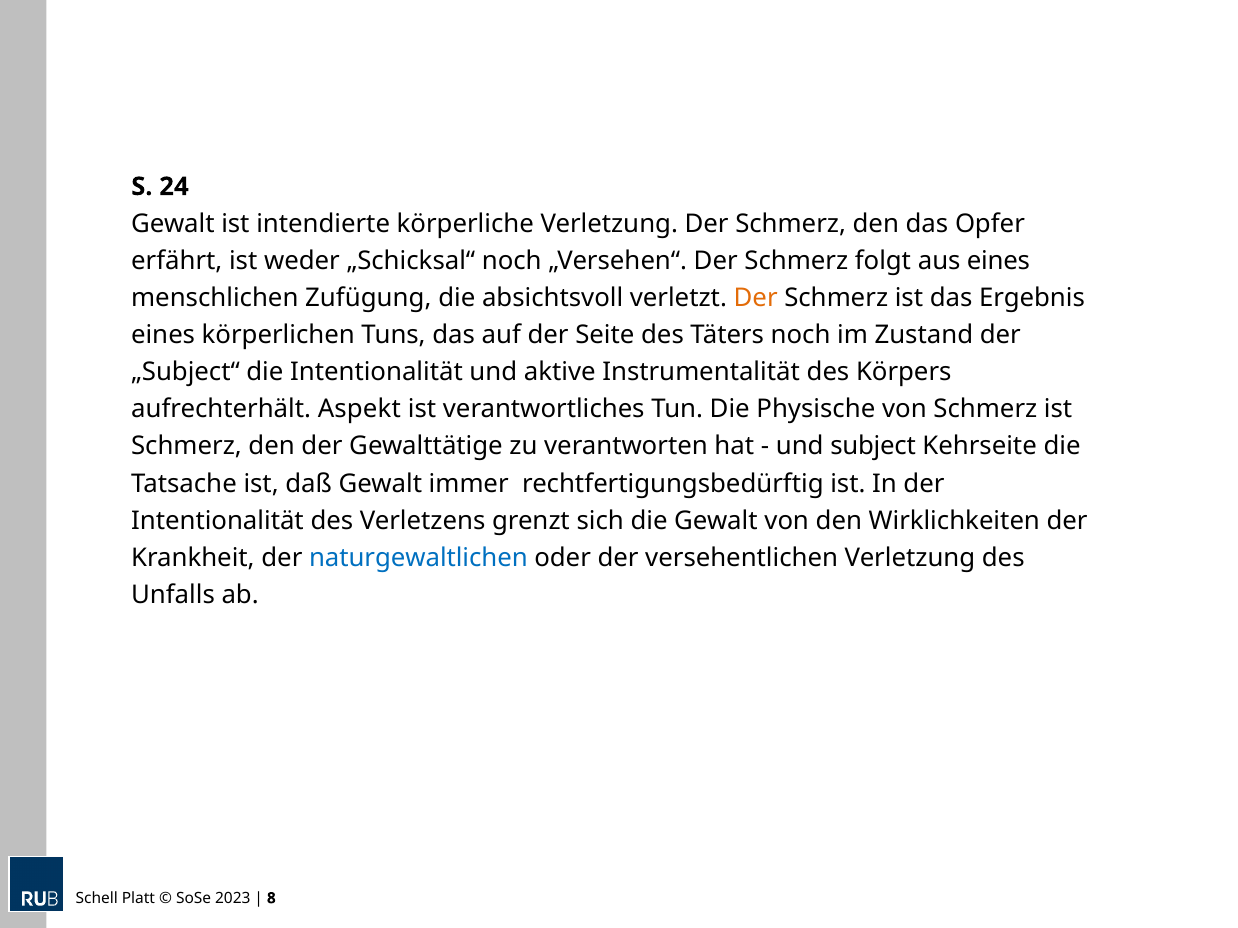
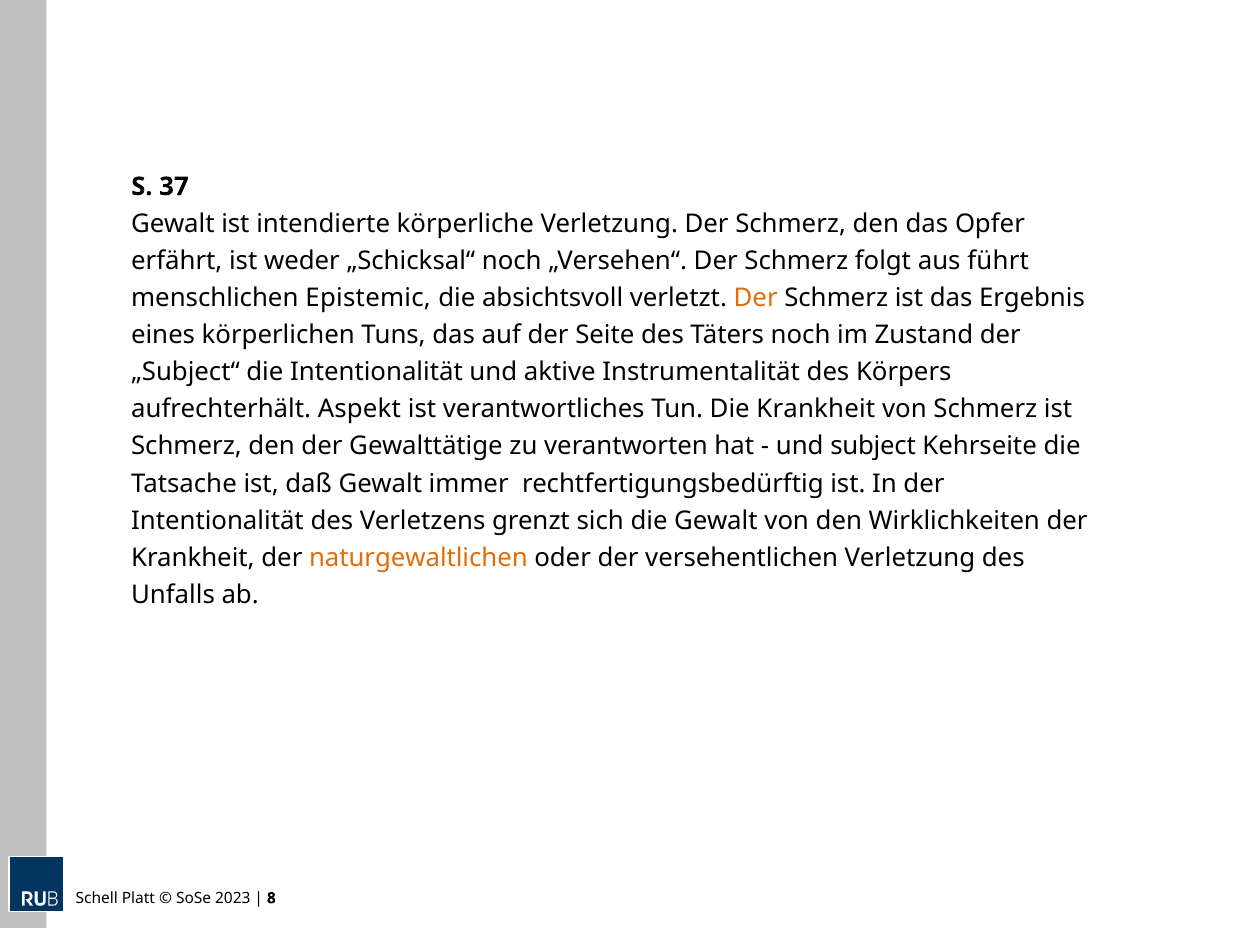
24: 24 -> 37
aus eines: eines -> führt
Zufügung: Zufügung -> Epistemic
Die Physische: Physische -> Krankheit
naturgewaltlichen colour: blue -> orange
